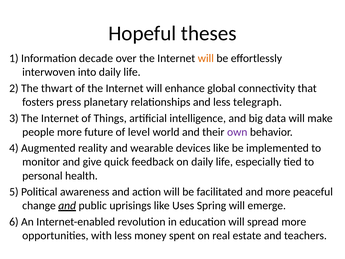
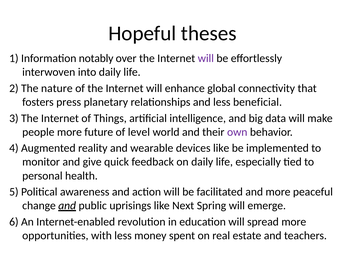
decade: decade -> notably
will at (206, 58) colour: orange -> purple
thwart: thwart -> nature
telegraph: telegraph -> beneficial
Uses: Uses -> Next
